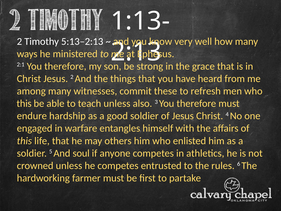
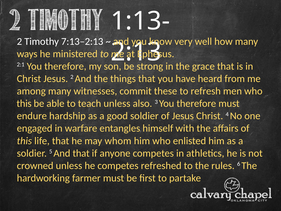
5:13–2:13: 5:13–2:13 -> 7:13–2:13
others: others -> whom
And soul: soul -> that
entrusted: entrusted -> refreshed
